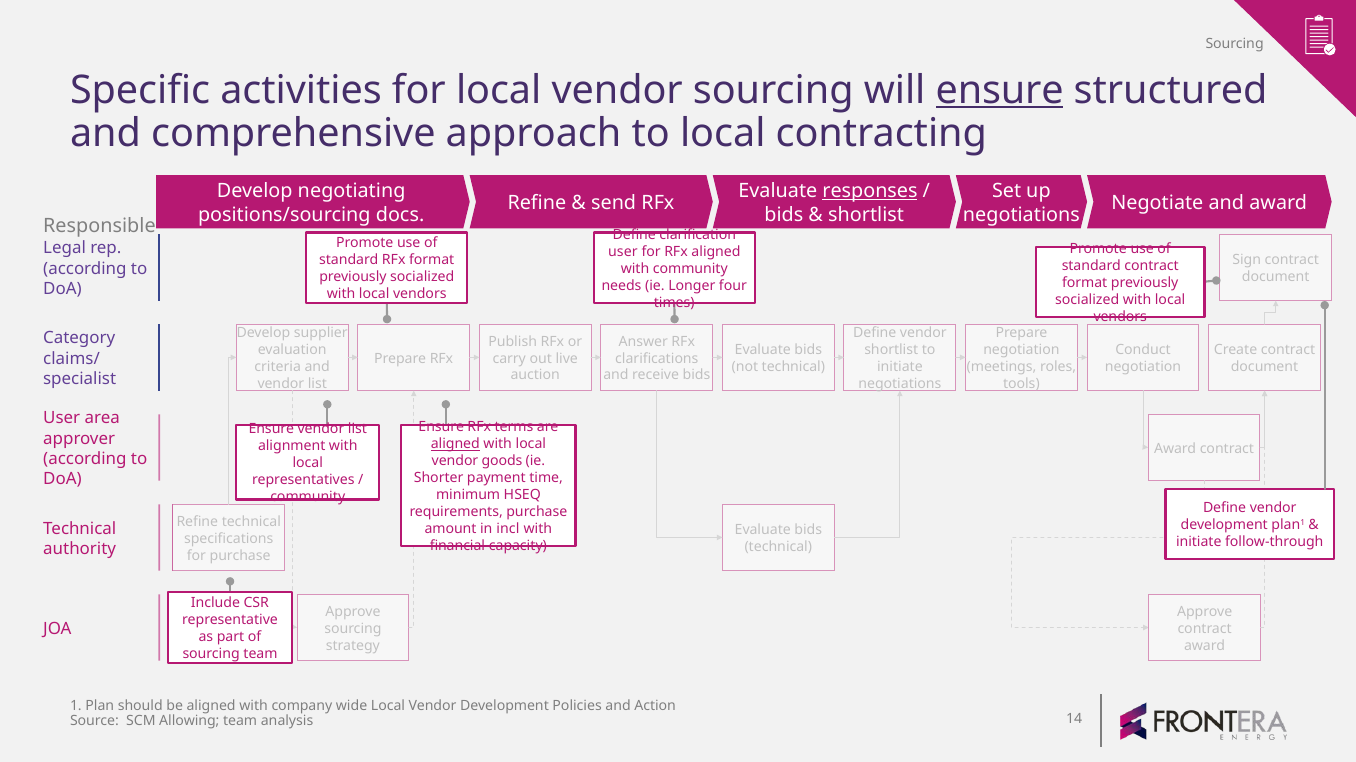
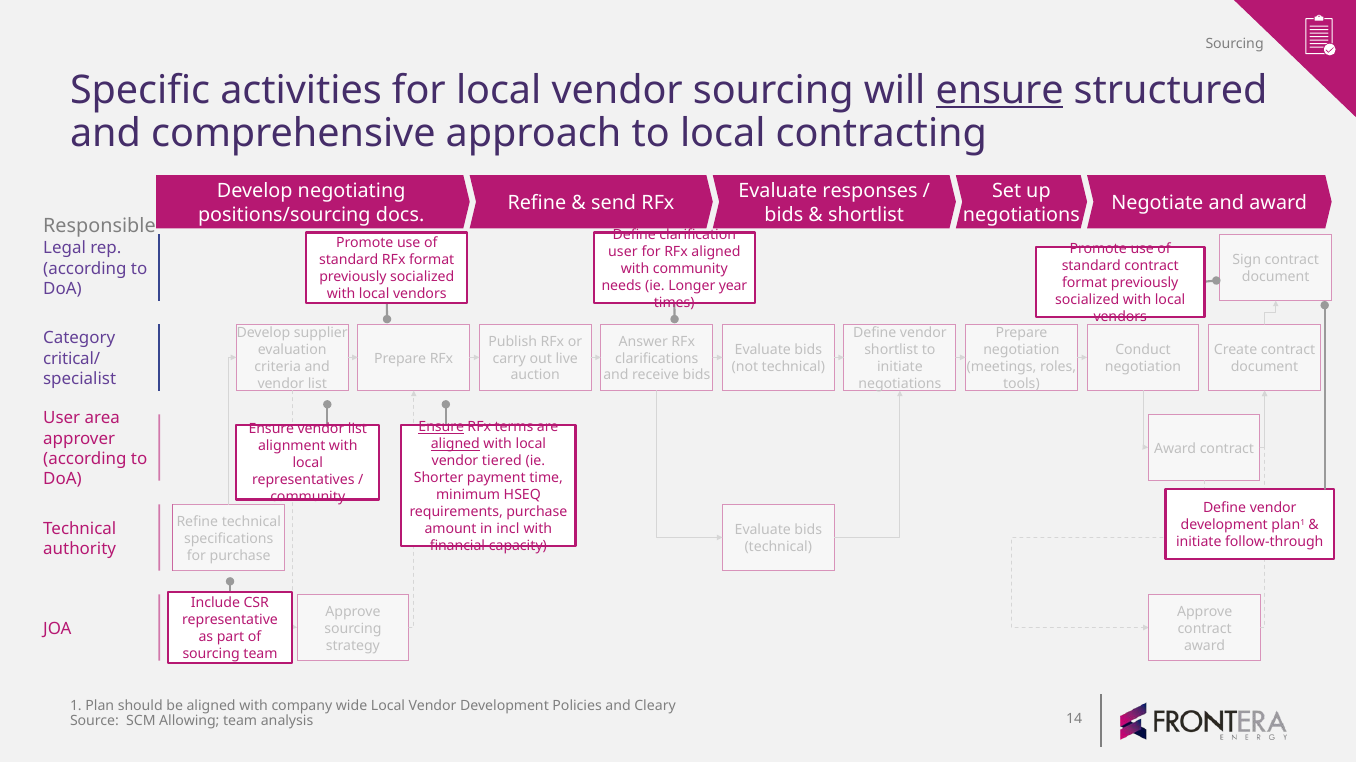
responses underline: present -> none
four: four -> year
claims/: claims/ -> critical/
Ensure at (441, 427) underline: none -> present
goods: goods -> tiered
Action: Action -> Cleary
